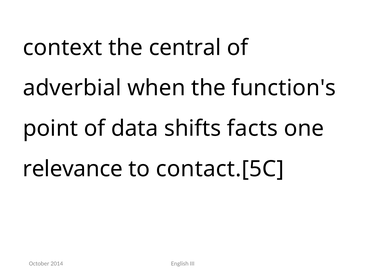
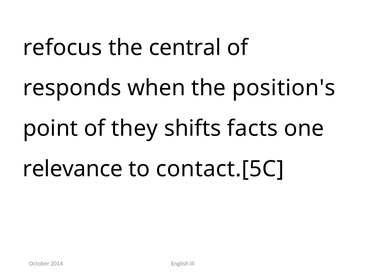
context: context -> refocus
adverbial: adverbial -> responds
function's: function's -> position's
data: data -> they
